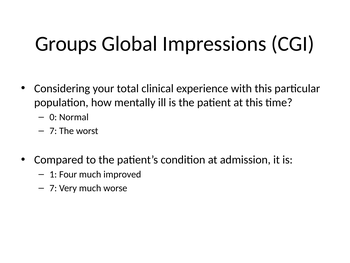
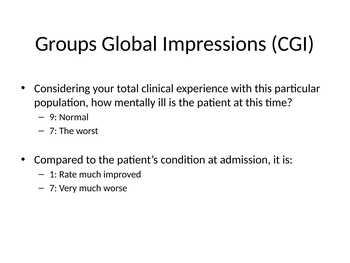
0: 0 -> 9
Four: Four -> Rate
